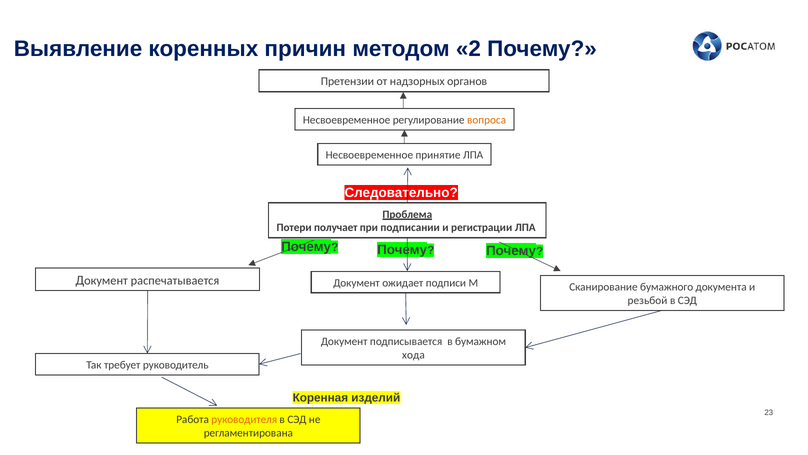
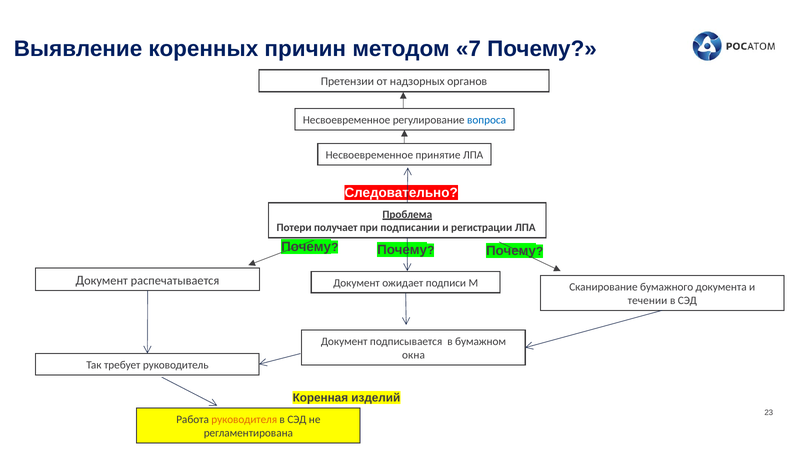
2: 2 -> 7
вопроса colour: orange -> blue
резьбой: резьбой -> течении
хода: хода -> окна
